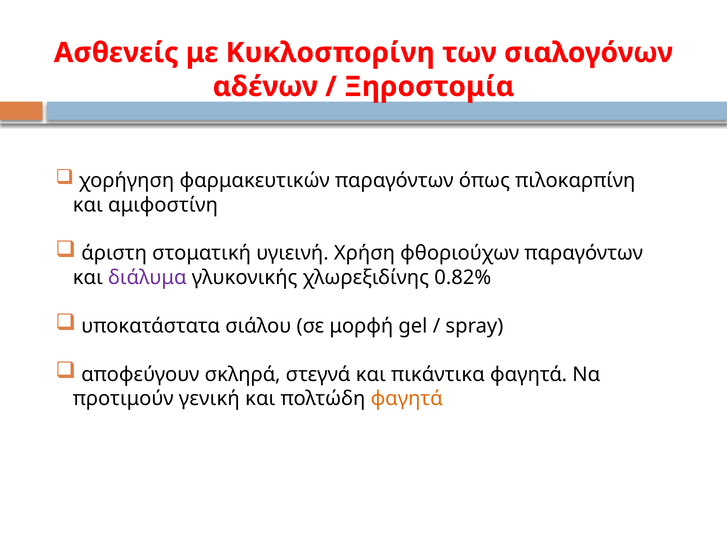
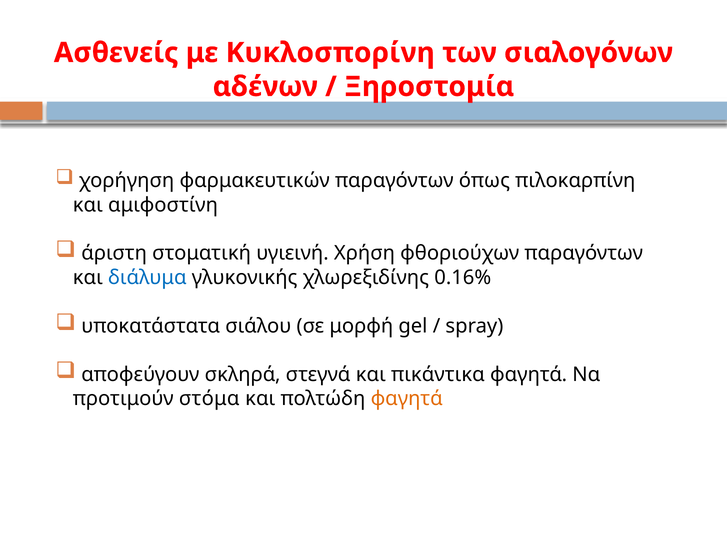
διάλυμα colour: purple -> blue
0.82%: 0.82% -> 0.16%
γενική: γενική -> στόμα
